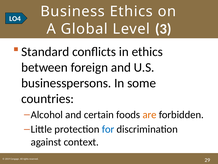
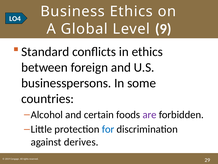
3: 3 -> 9
are colour: orange -> purple
context: context -> derives
